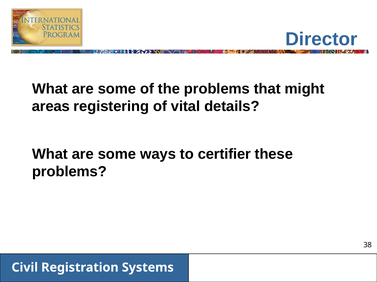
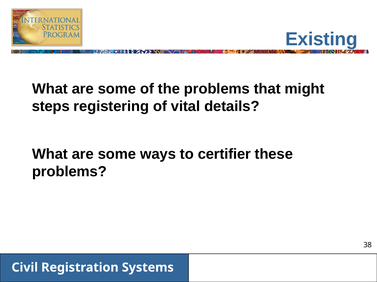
Director: Director -> Existing
areas: areas -> steps
